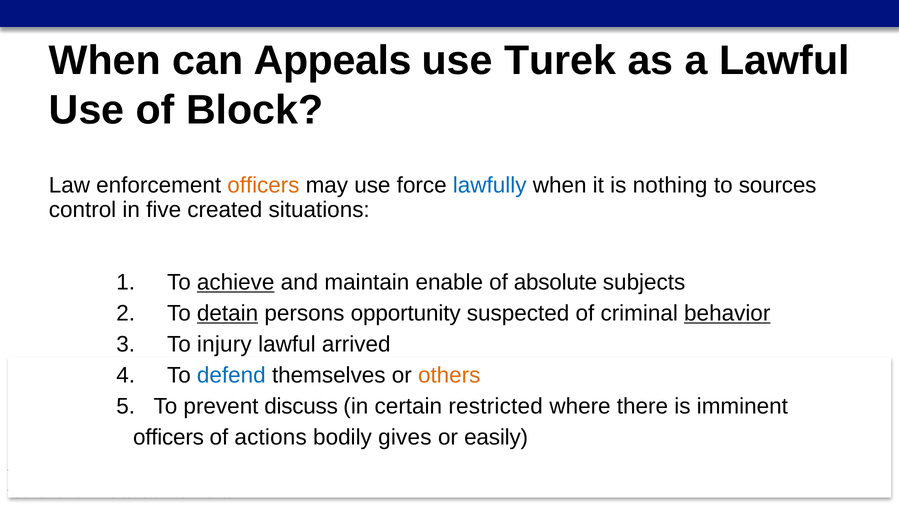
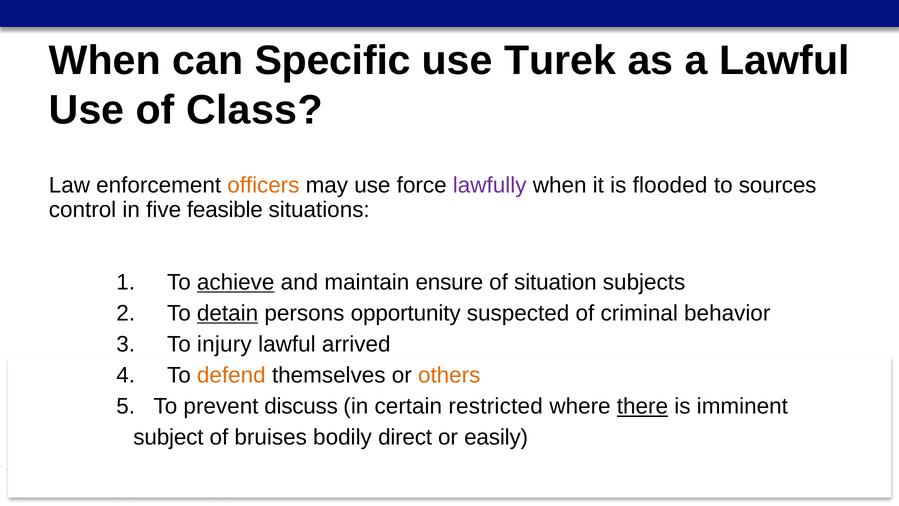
Appeals: Appeals -> Specific
Block: Block -> Class
lawfully colour: blue -> purple
nothing: nothing -> flooded
created: created -> feasible
enable: enable -> ensure
absolute: absolute -> situation
behavior underline: present -> none
defend colour: blue -> orange
there underline: none -> present
officers at (168, 437): officers -> subject
actions: actions -> bruises
gives: gives -> direct
